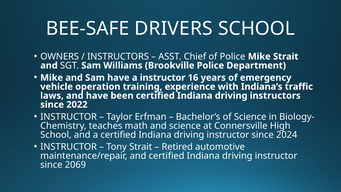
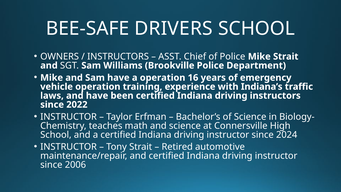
a instructor: instructor -> operation
2069: 2069 -> 2006
